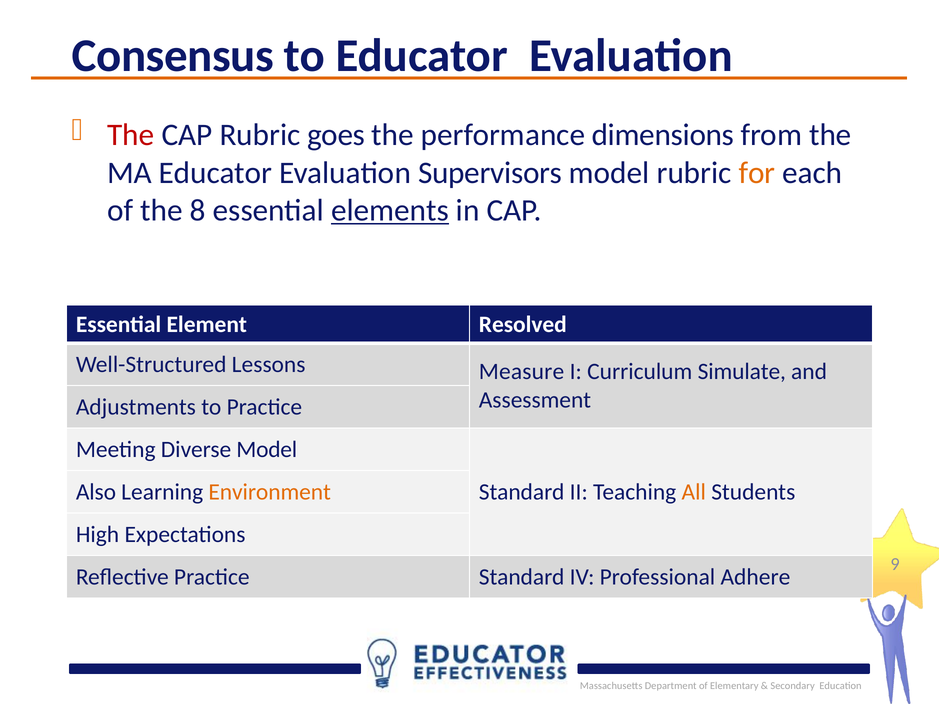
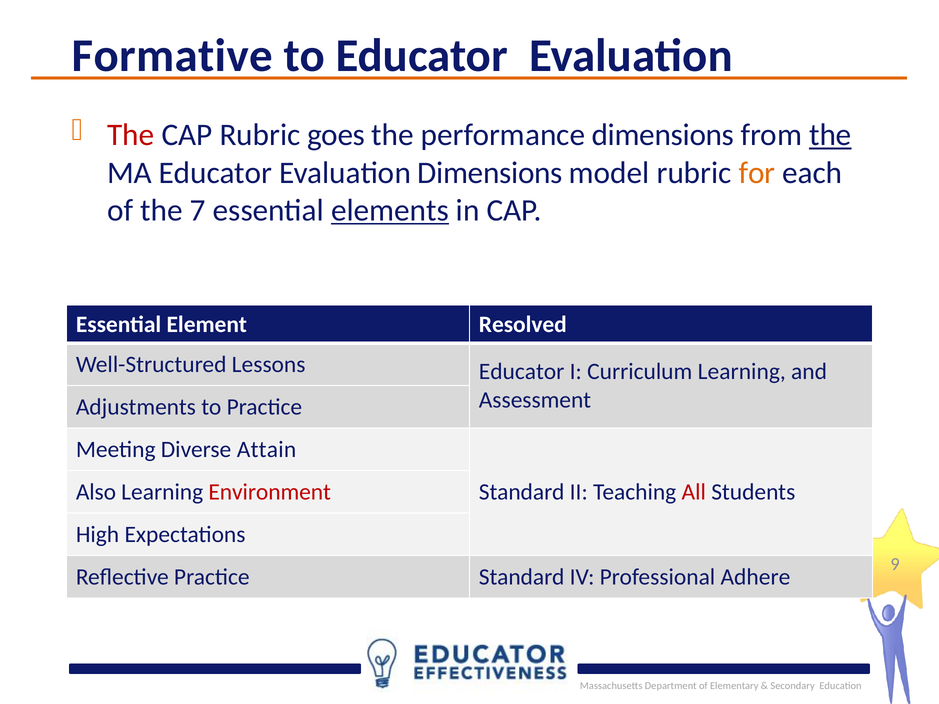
Consensus: Consensus -> Formative
the at (830, 135) underline: none -> present
Evaluation Supervisors: Supervisors -> Dimensions
8: 8 -> 7
Lessons Measure: Measure -> Educator
Curriculum Simulate: Simulate -> Learning
Diverse Model: Model -> Attain
Environment colour: orange -> red
All colour: orange -> red
